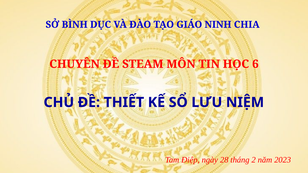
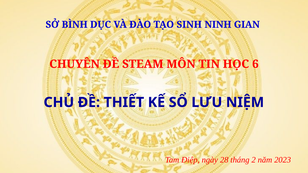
GIÁO: GIÁO -> SINH
CHIA: CHIA -> GIAN
